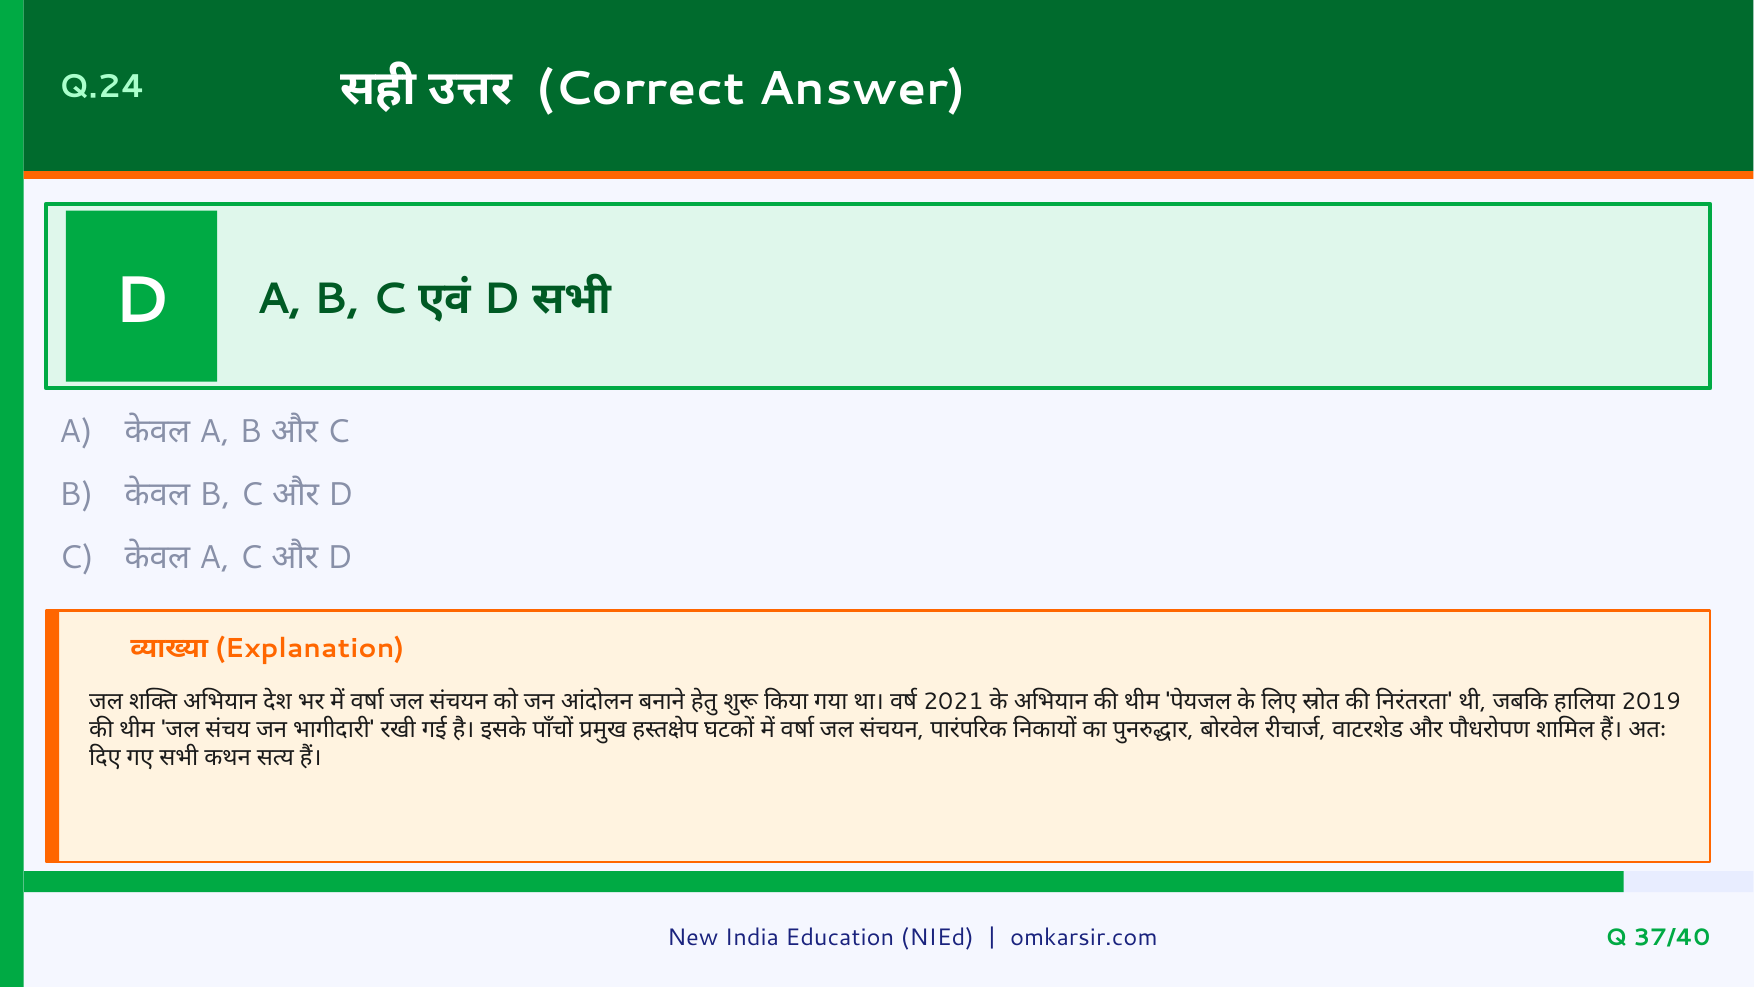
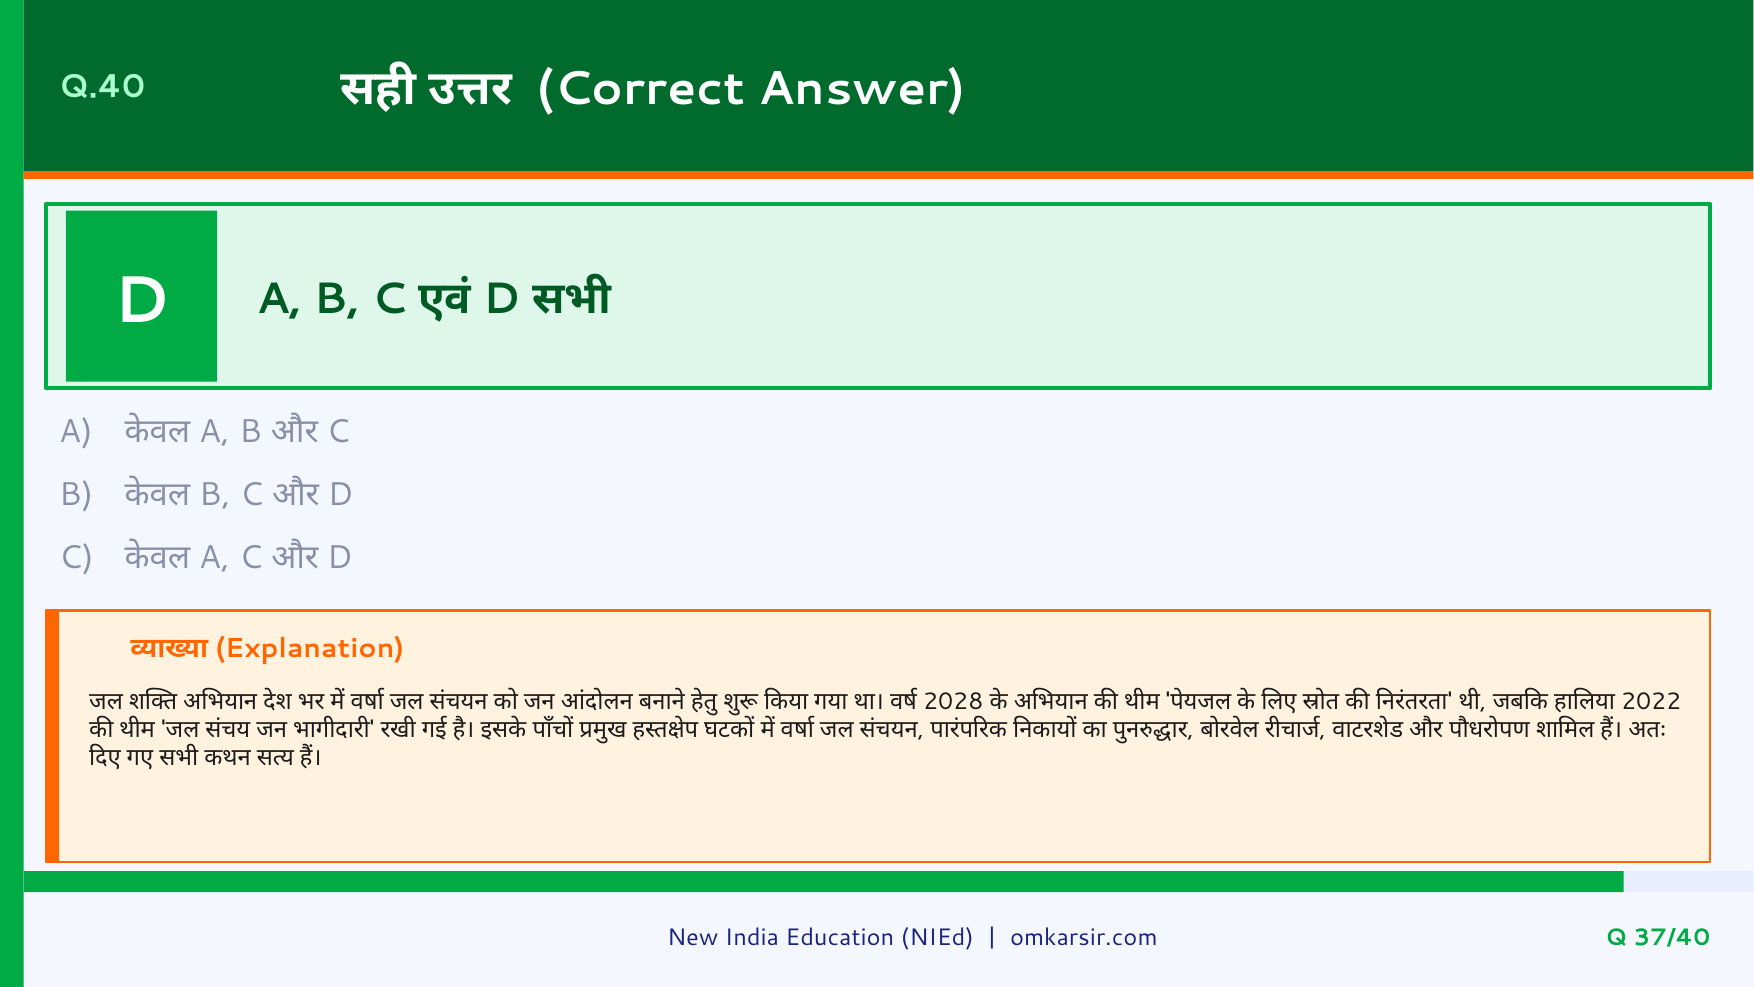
Q.24: Q.24 -> Q.40
2021: 2021 -> 2028
2019: 2019 -> 2022
